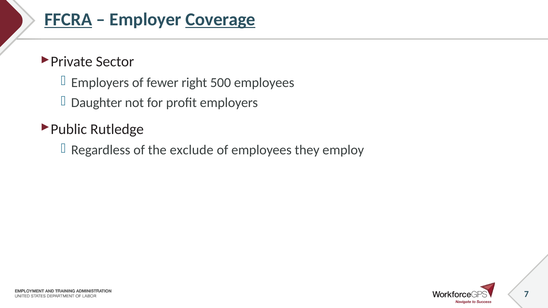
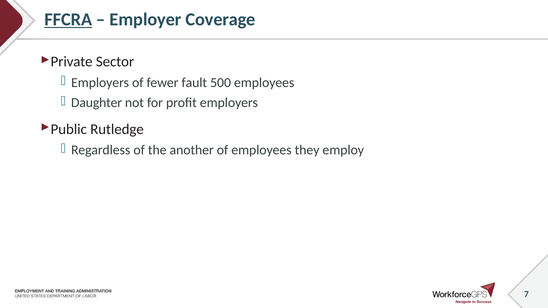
Coverage underline: present -> none
right: right -> fault
exclude: exclude -> another
